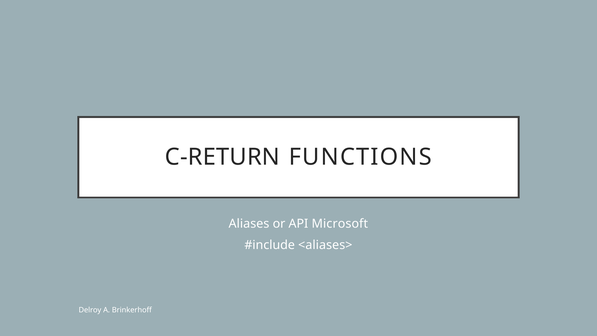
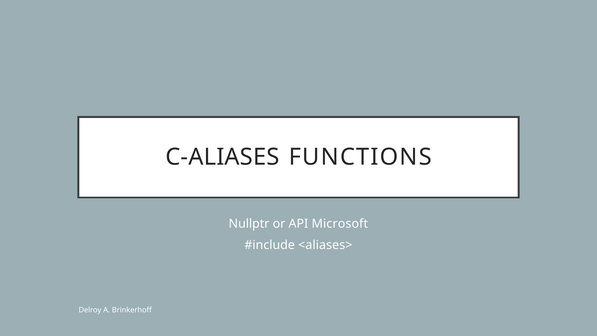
C-RETURN: C-RETURN -> C-ALIASES
Aliases: Aliases -> Nullptr
